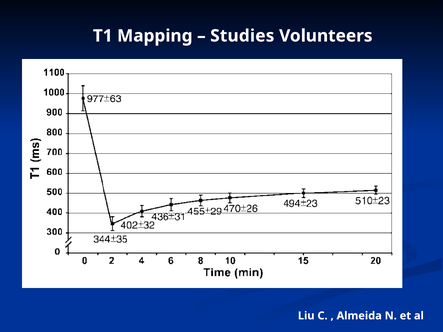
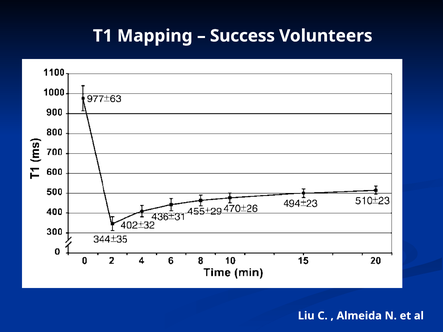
Studies: Studies -> Success
